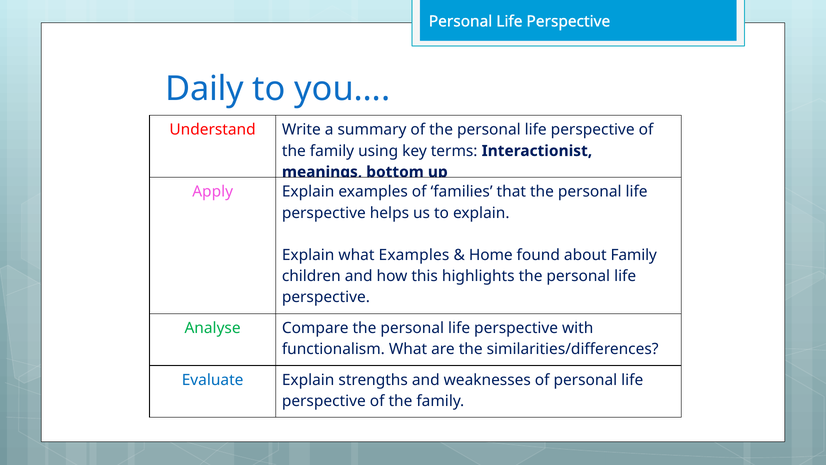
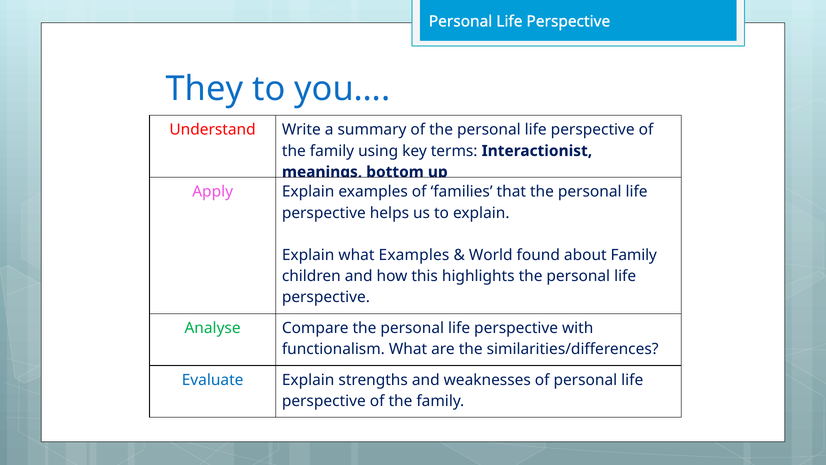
Daily: Daily -> They
Home: Home -> World
